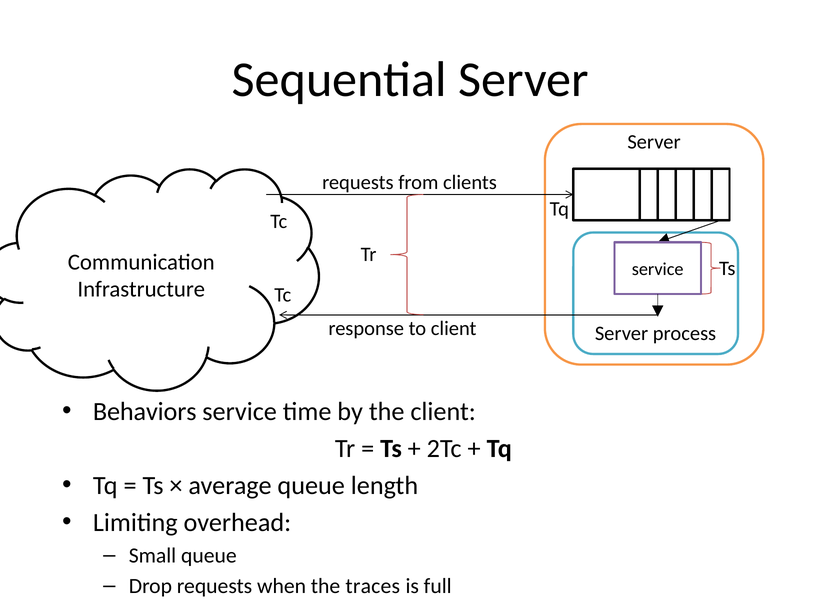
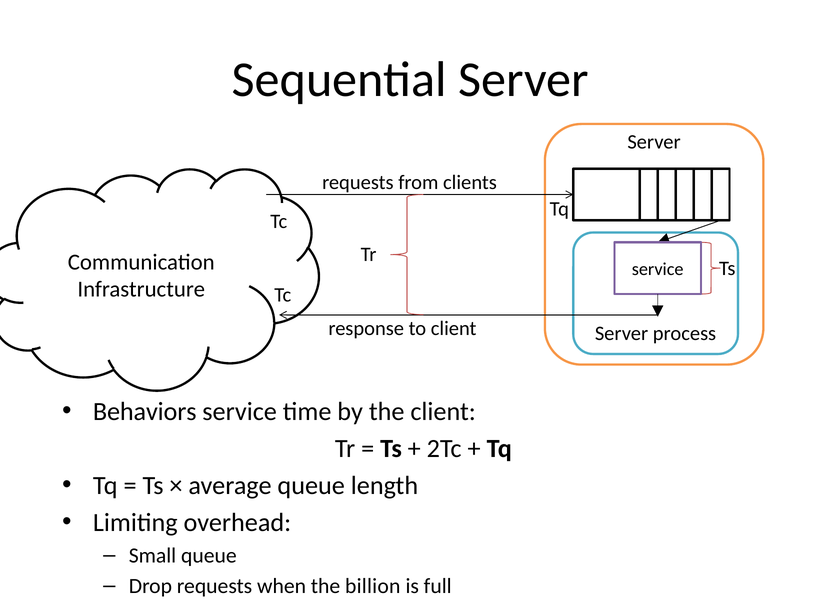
traces: traces -> billion
